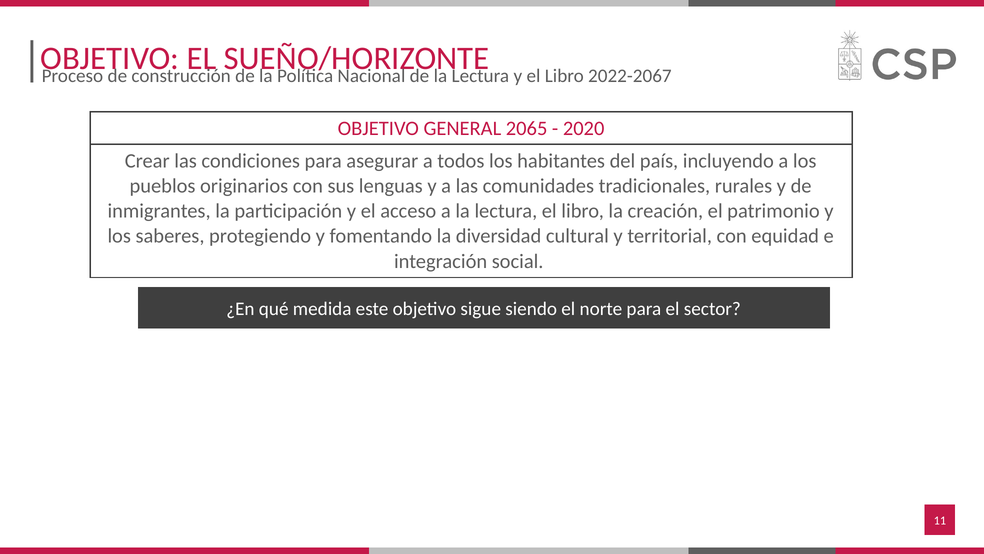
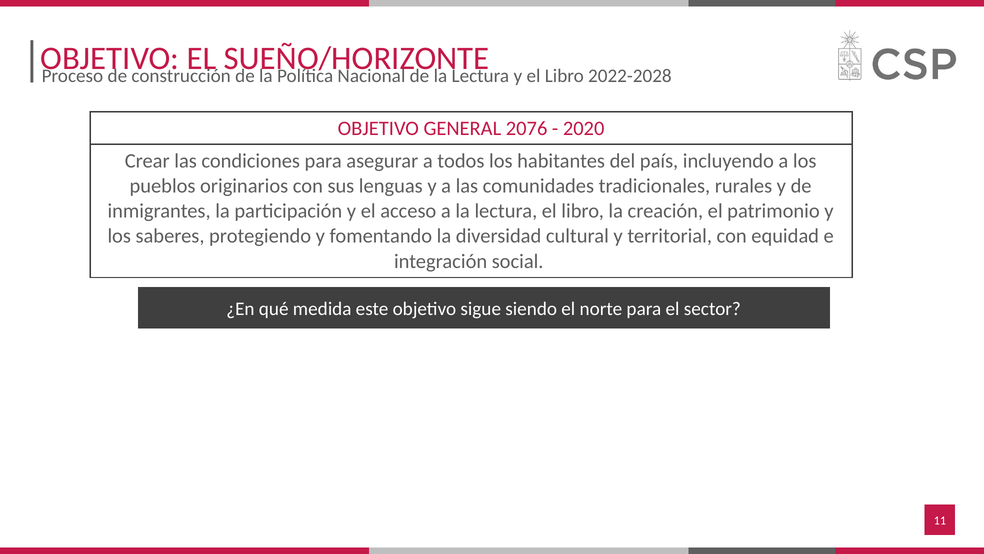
2022-2067: 2022-2067 -> 2022-2028
2065: 2065 -> 2076
